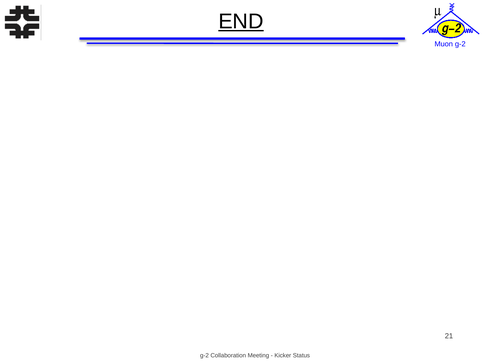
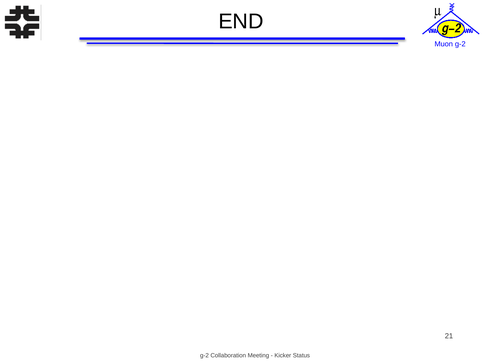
END underline: present -> none
